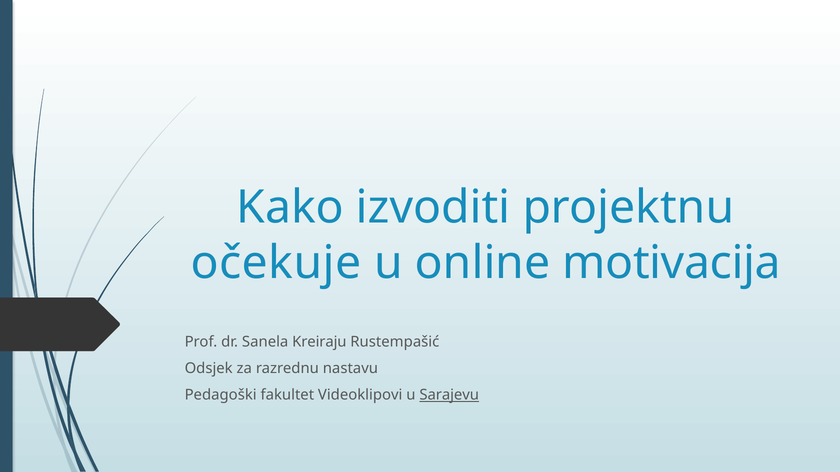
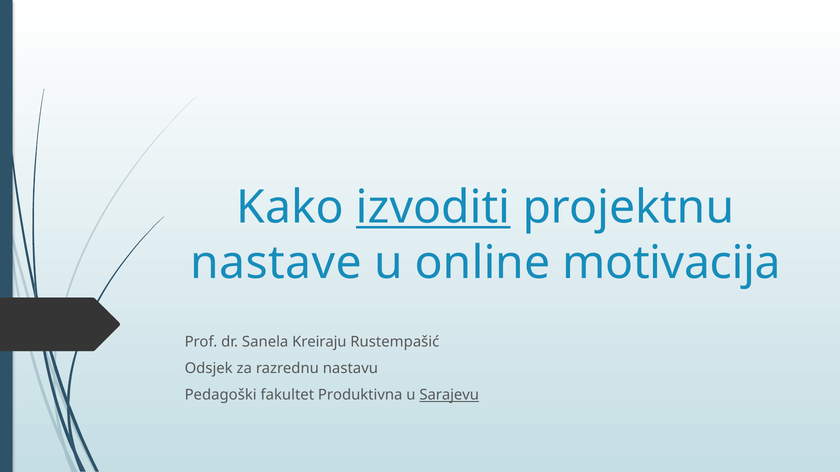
izvoditi underline: none -> present
očekuje: očekuje -> nastave
Videoklipovi: Videoklipovi -> Produktivna
